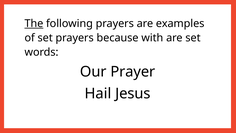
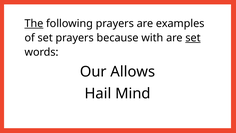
set at (193, 38) underline: none -> present
Prayer: Prayer -> Allows
Jesus: Jesus -> Mind
